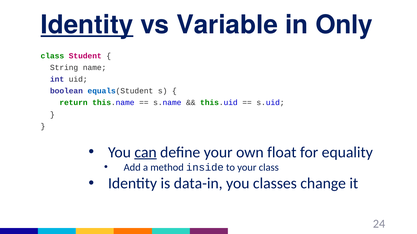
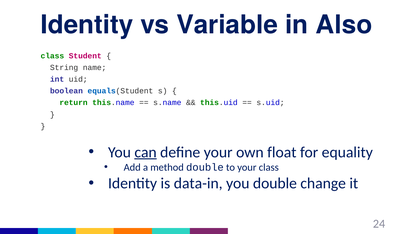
Identity at (87, 25) underline: present -> none
Only: Only -> Also
method inside: inside -> double
you classes: classes -> double
